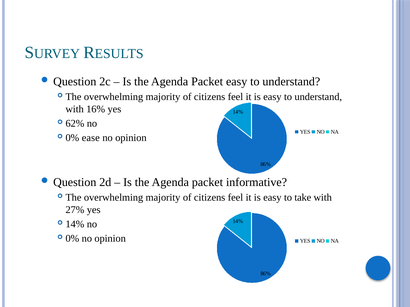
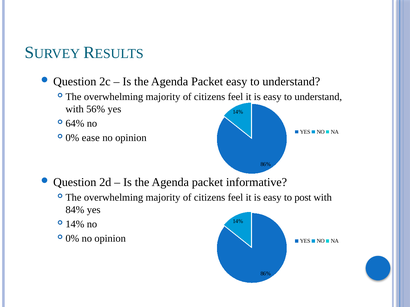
16%: 16% -> 56%
62%: 62% -> 64%
take: take -> post
27%: 27% -> 84%
